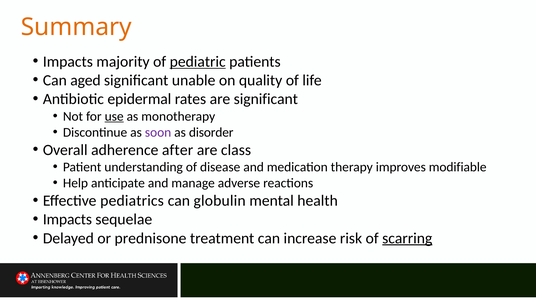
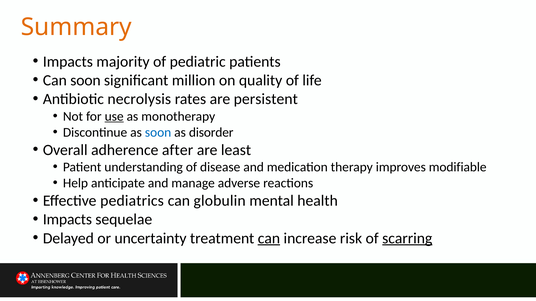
pediatric underline: present -> none
Can aged: aged -> soon
unable: unable -> million
epidermal: epidermal -> necrolysis
are significant: significant -> persistent
soon at (158, 133) colour: purple -> blue
class: class -> least
prednisone: prednisone -> uncertainty
can at (269, 239) underline: none -> present
